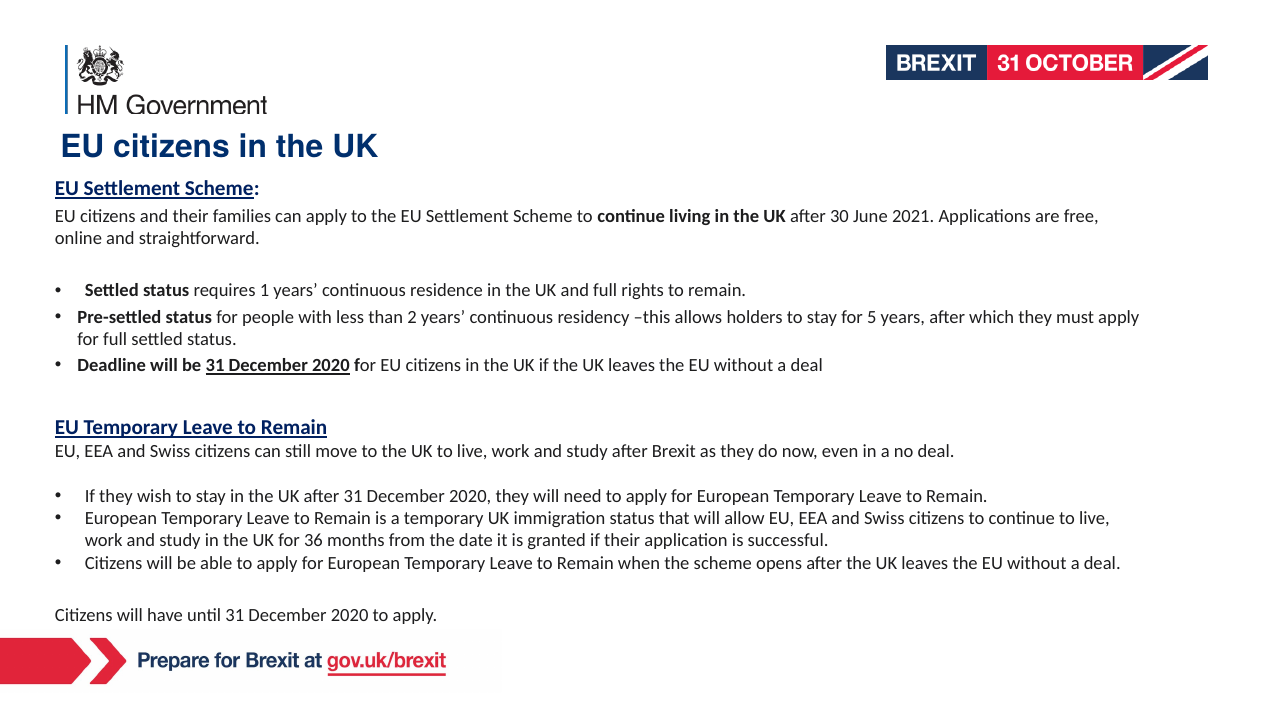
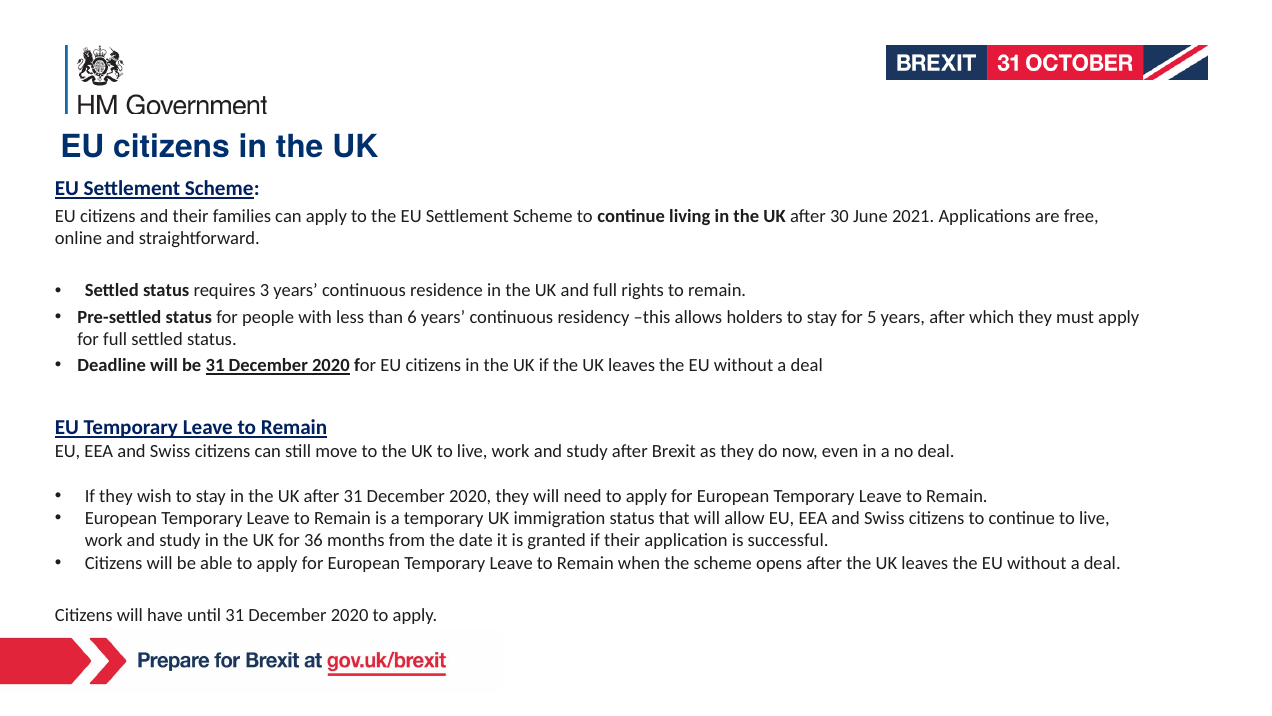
1: 1 -> 3
2: 2 -> 6
